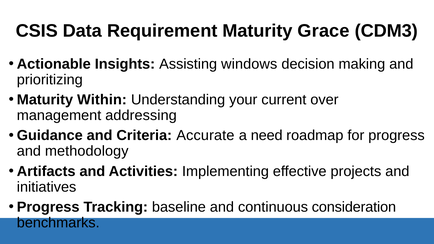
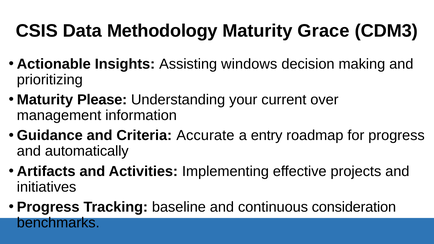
Requirement: Requirement -> Methodology
Within: Within -> Please
addressing: addressing -> information
need: need -> entry
methodology: methodology -> automatically
